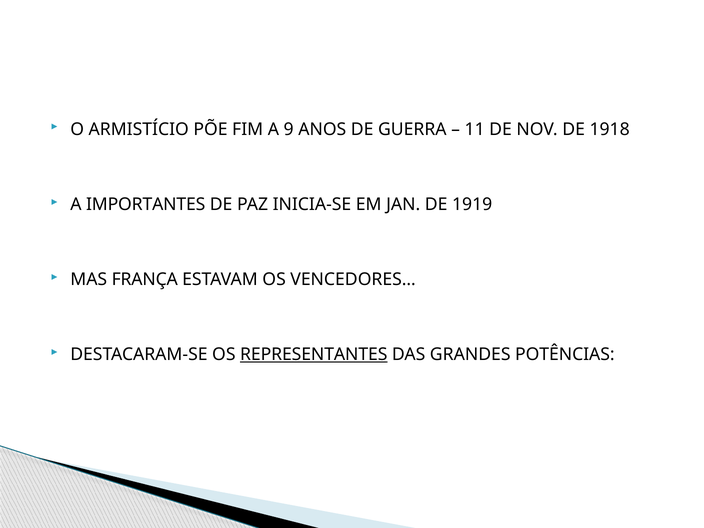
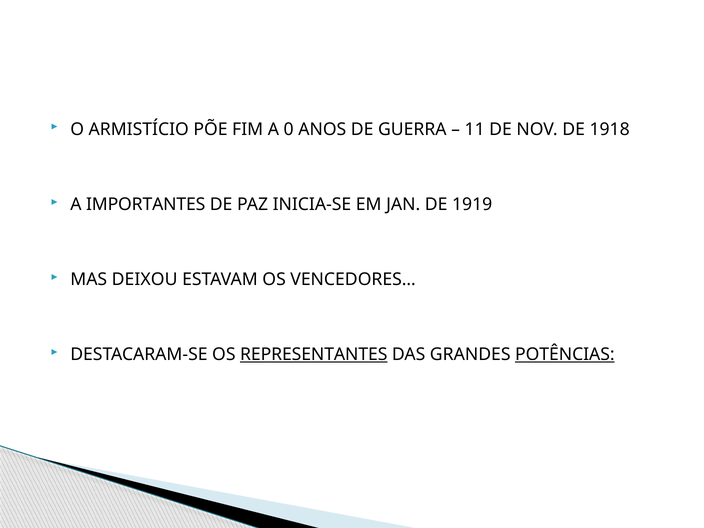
9: 9 -> 0
FRANÇA: FRANÇA -> DEIXOU
POTÊNCIAS underline: none -> present
